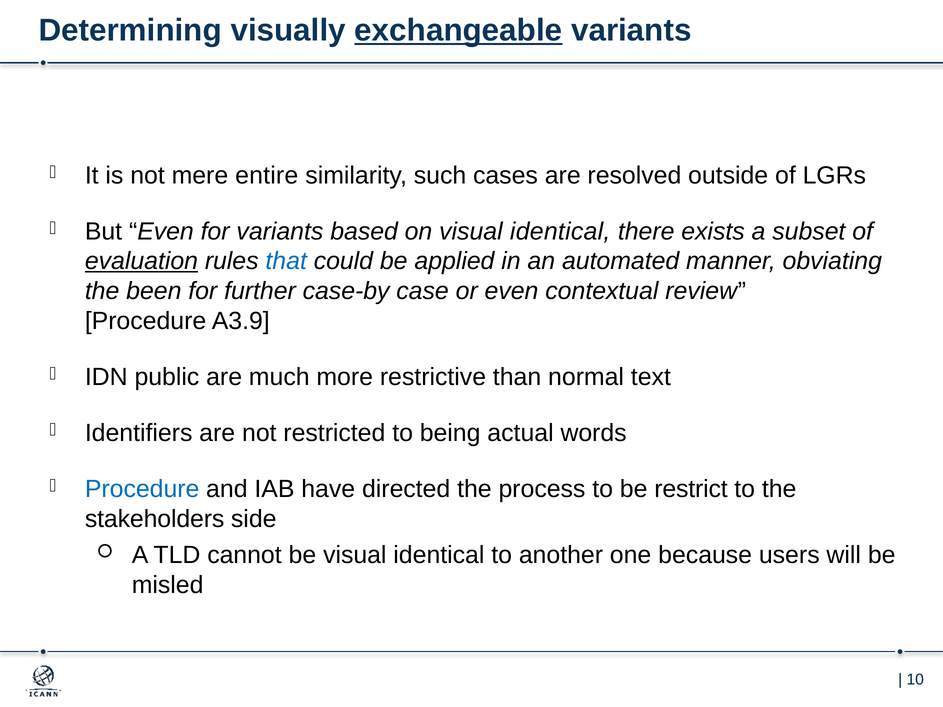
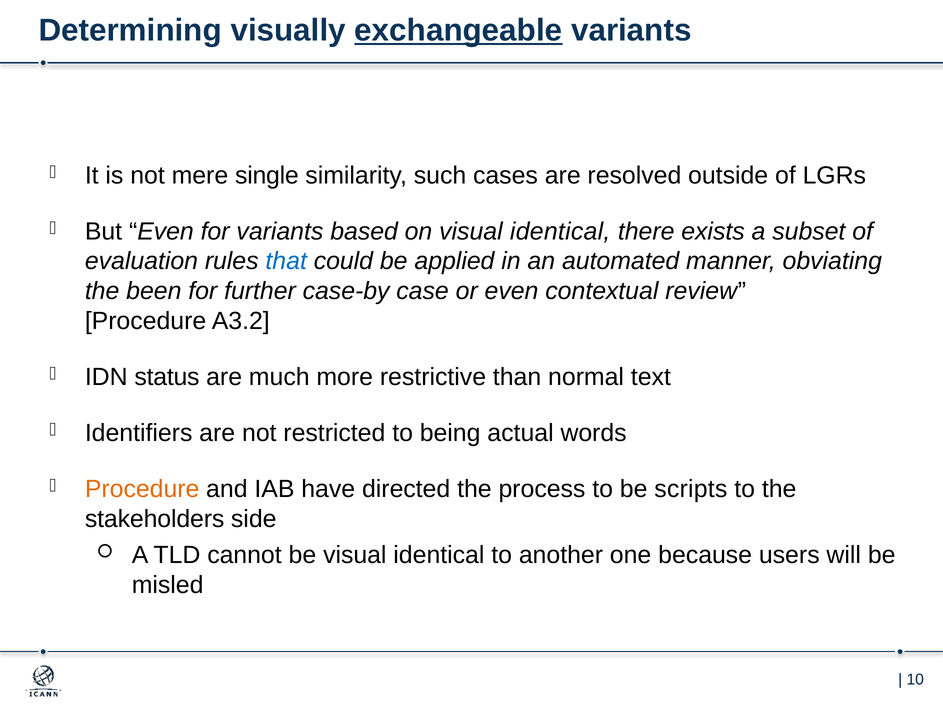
entire: entire -> single
evaluation underline: present -> none
A3.9: A3.9 -> A3.2
public: public -> status
Procedure at (142, 489) colour: blue -> orange
restrict: restrict -> scripts
